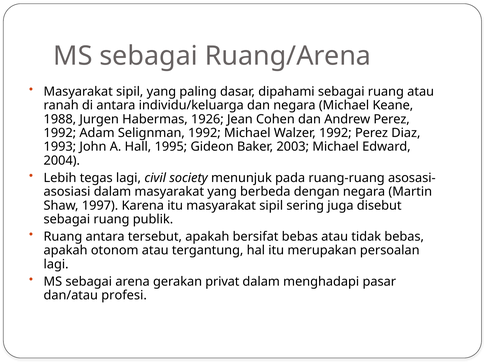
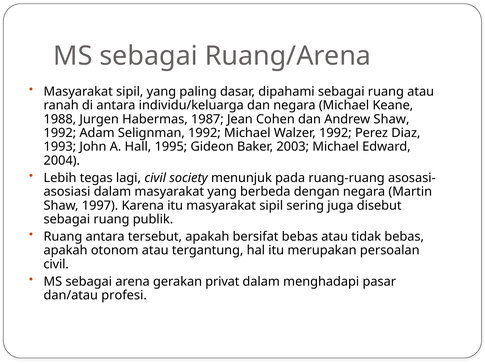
1926: 1926 -> 1987
Andrew Perez: Perez -> Shaw
lagi at (56, 265): lagi -> civil
